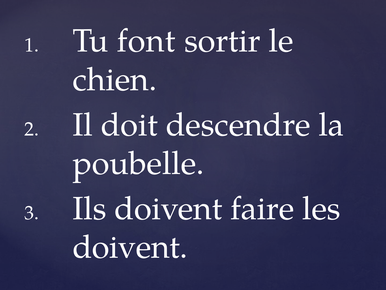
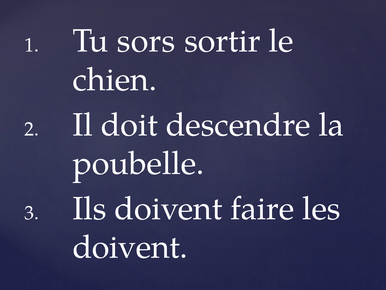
font: font -> sors
